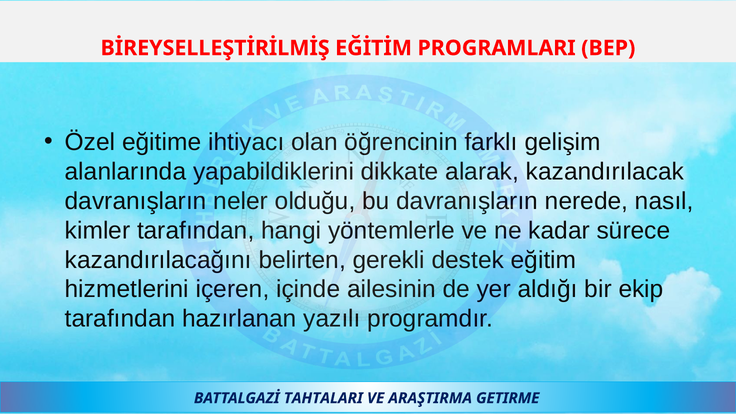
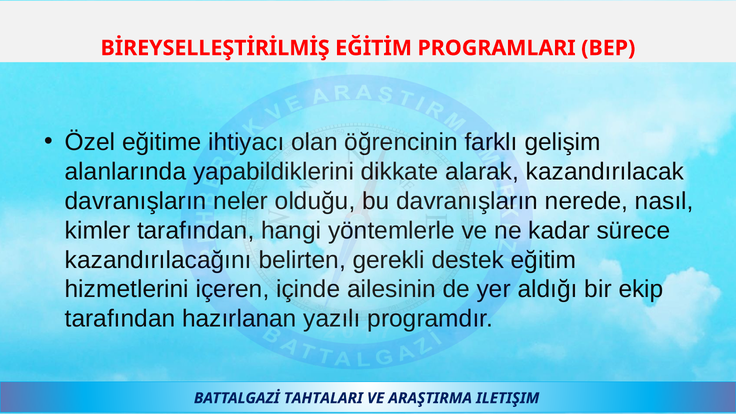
GETIRME: GETIRME -> ILETIŞIM
